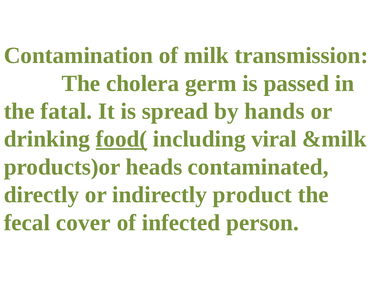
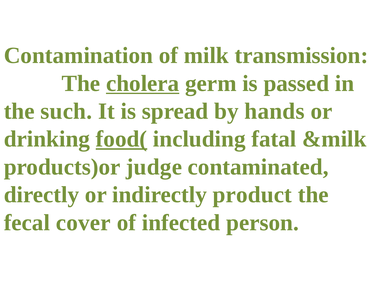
cholera underline: none -> present
fatal: fatal -> such
viral: viral -> fatal
heads: heads -> judge
